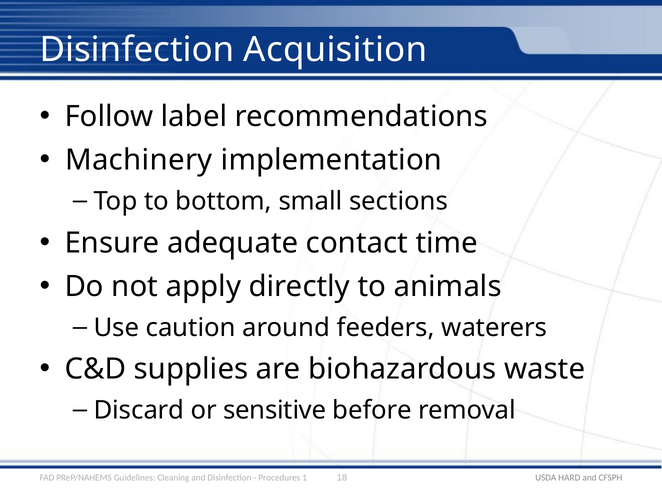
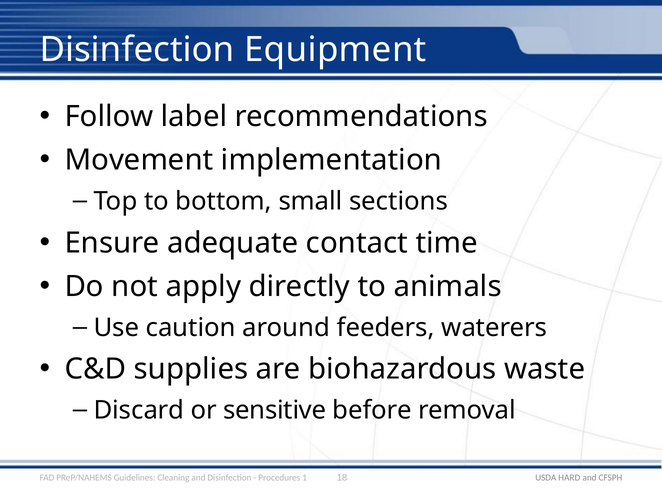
Acquisition: Acquisition -> Equipment
Machinery: Machinery -> Movement
